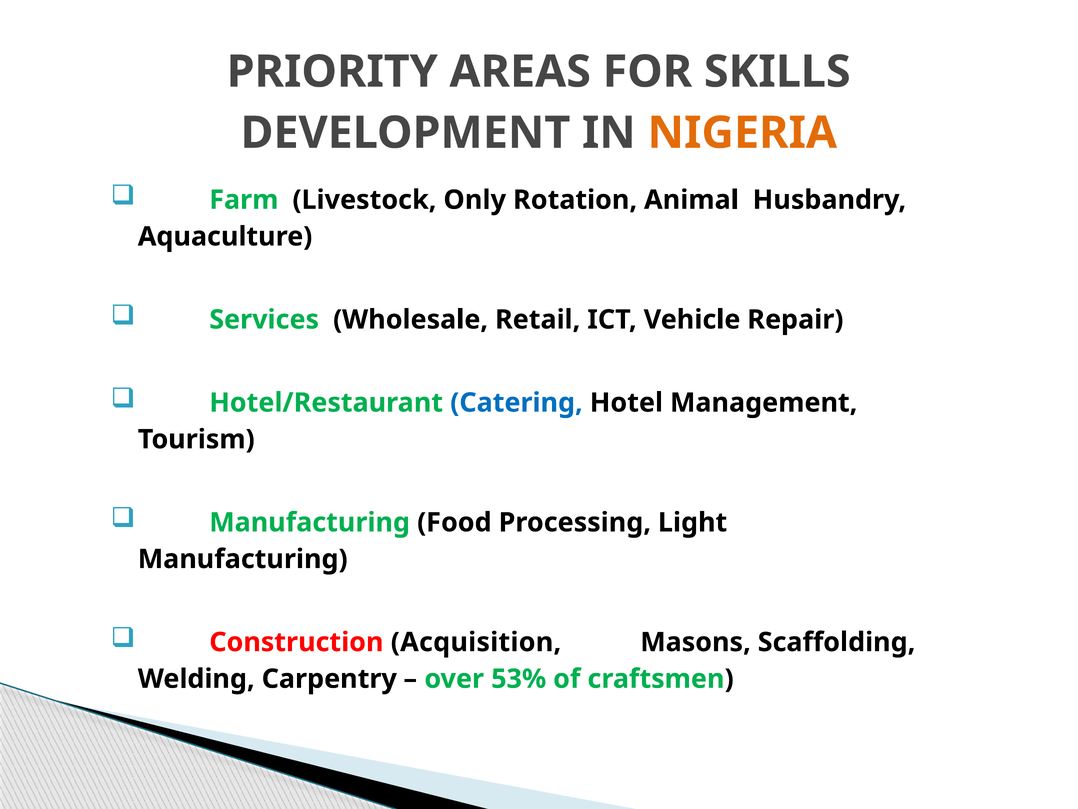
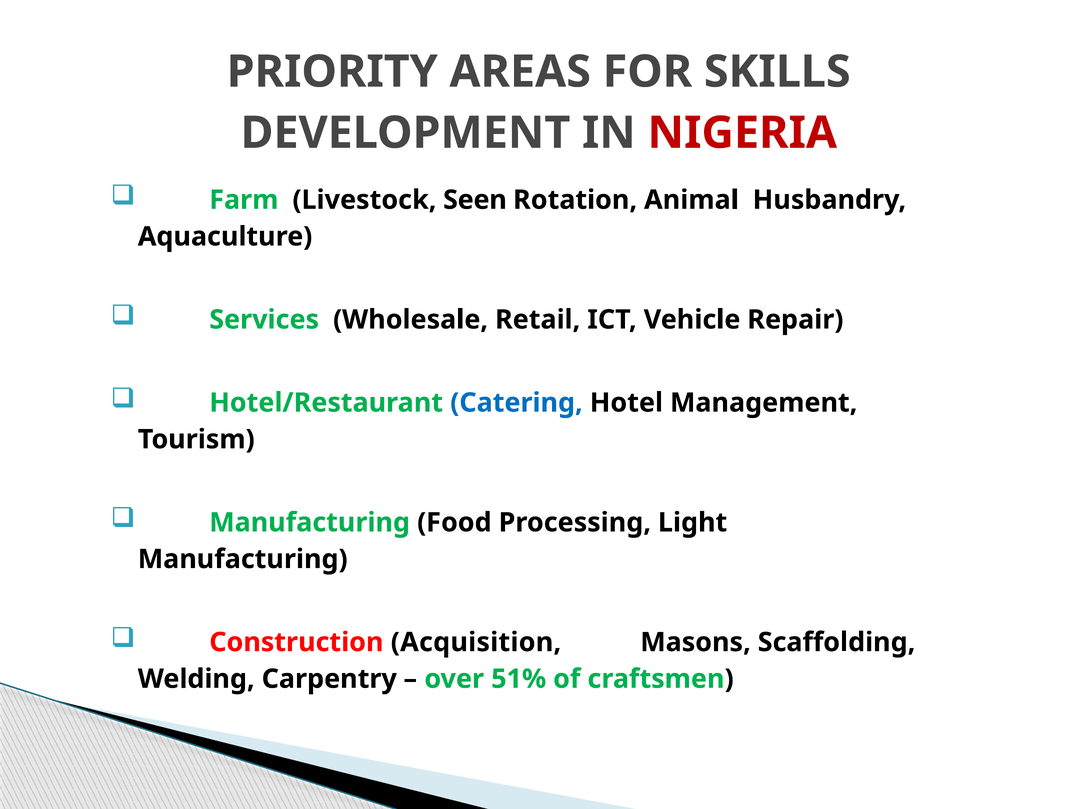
NIGERIA colour: orange -> red
Only: Only -> Seen
53%: 53% -> 51%
